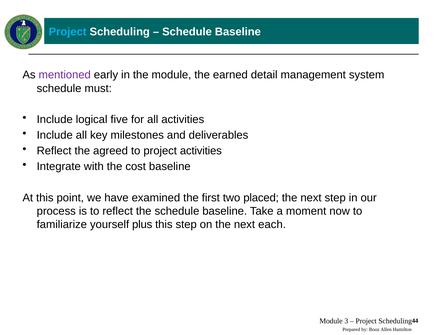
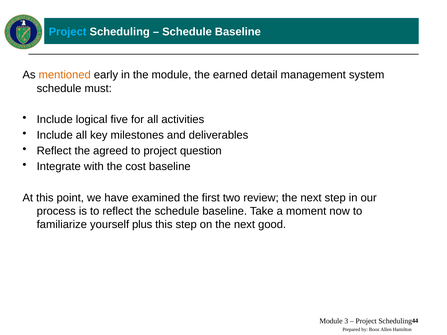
mentioned colour: purple -> orange
project activities: activities -> question
placed: placed -> review
each: each -> good
